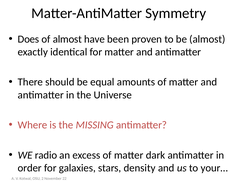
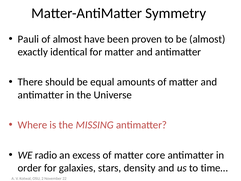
Does: Does -> Pauli
dark: dark -> core
your…: your… -> time…
